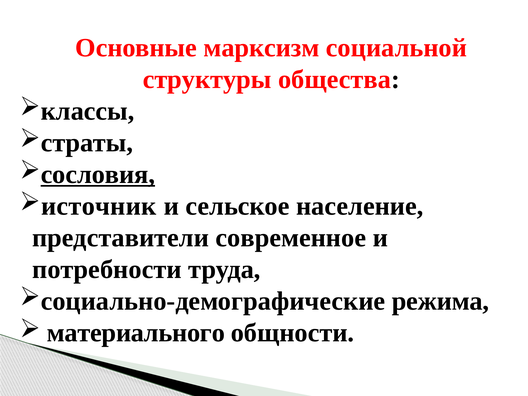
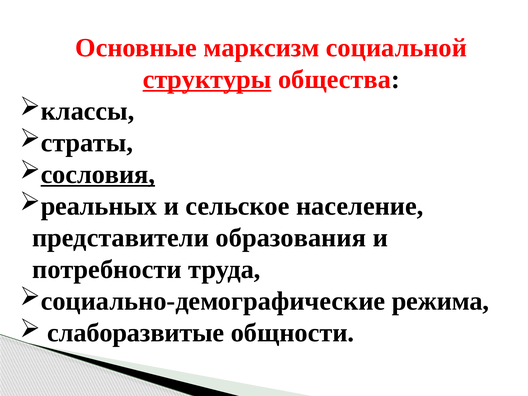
структуры underline: none -> present
источник: источник -> реальных
современное: современное -> образования
материального: материального -> слаборазвитые
